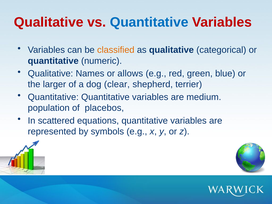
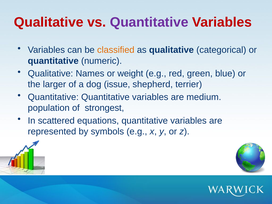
Quantitative at (149, 22) colour: blue -> purple
allows: allows -> weight
clear: clear -> issue
placebos: placebos -> strongest
